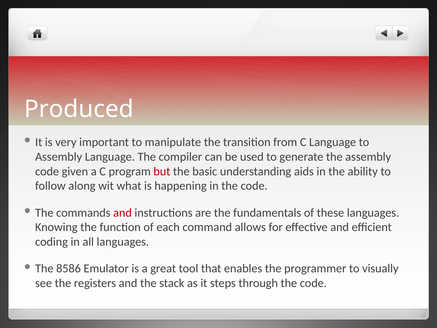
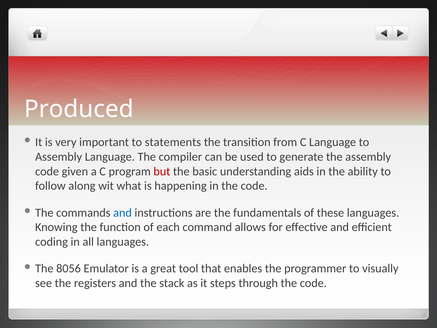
manipulate: manipulate -> statements
and at (123, 212) colour: red -> blue
8586: 8586 -> 8056
